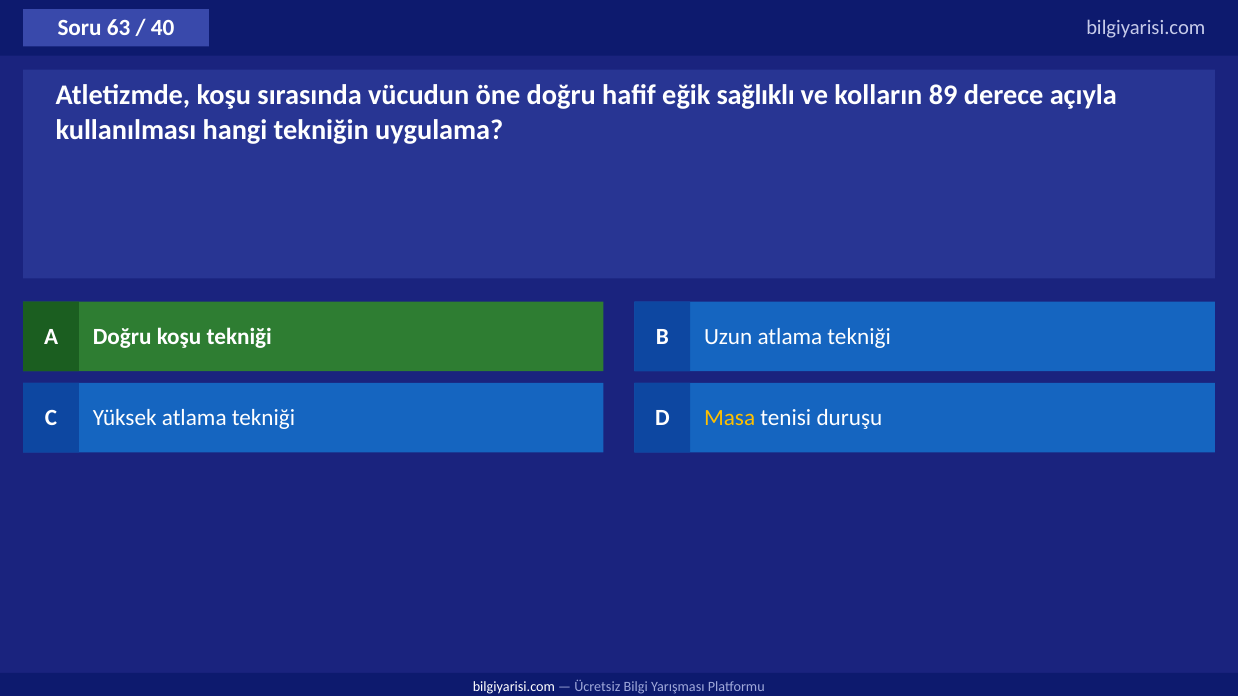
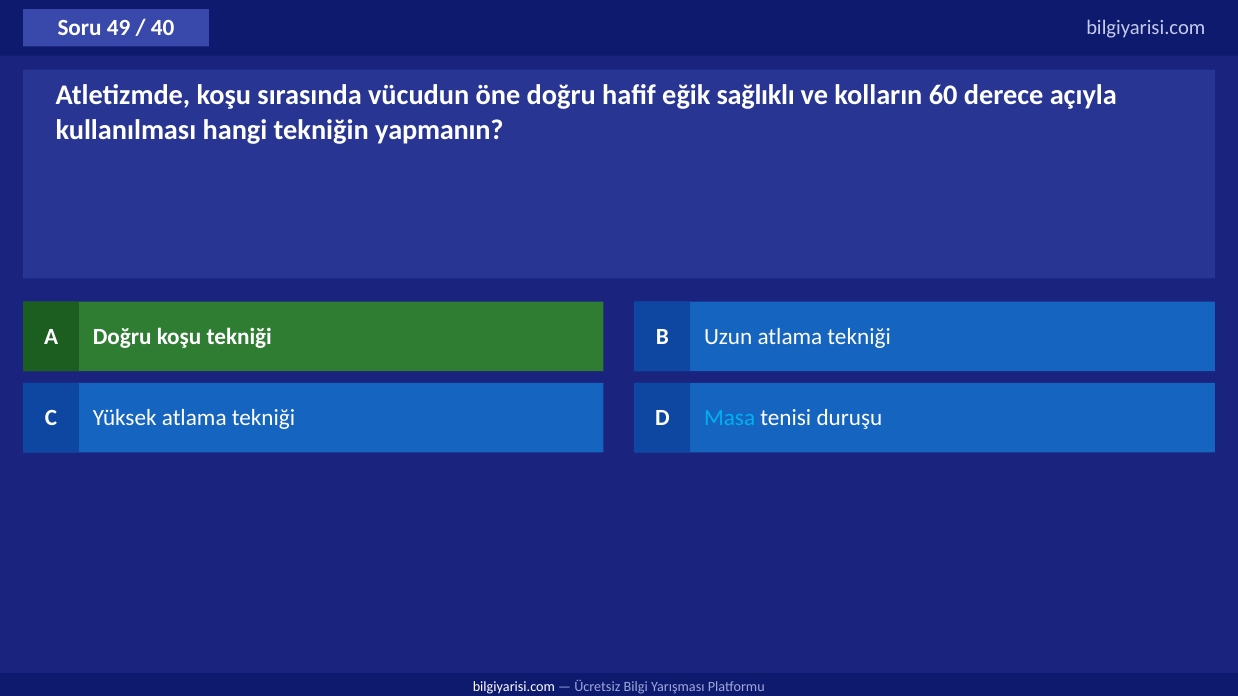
63: 63 -> 49
89: 89 -> 60
uygulama: uygulama -> yapmanın
Masa colour: yellow -> light blue
